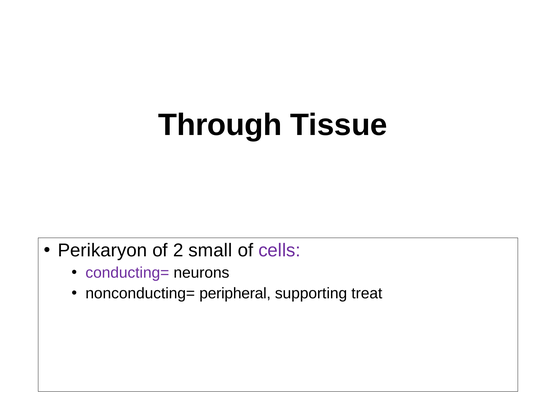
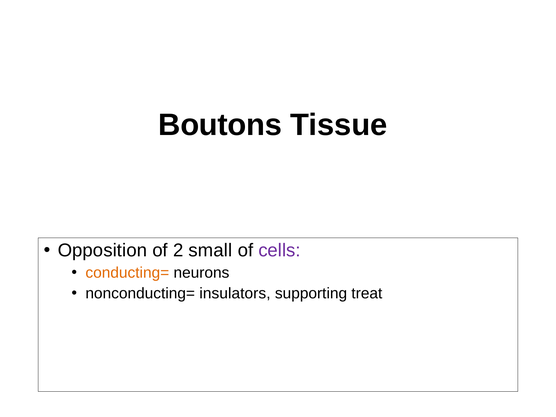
Through: Through -> Boutons
Perikaryon: Perikaryon -> Opposition
conducting= colour: purple -> orange
peripheral: peripheral -> insulators
